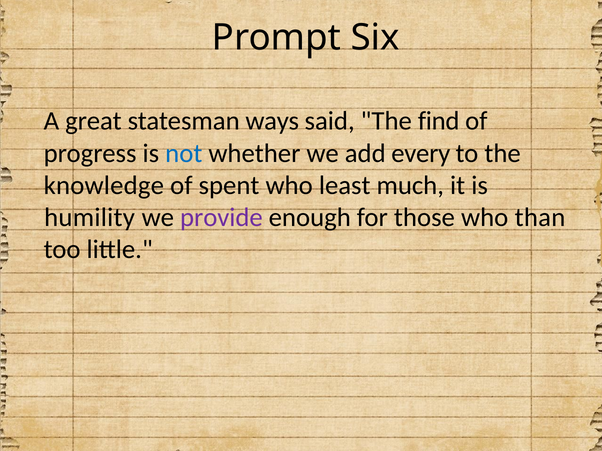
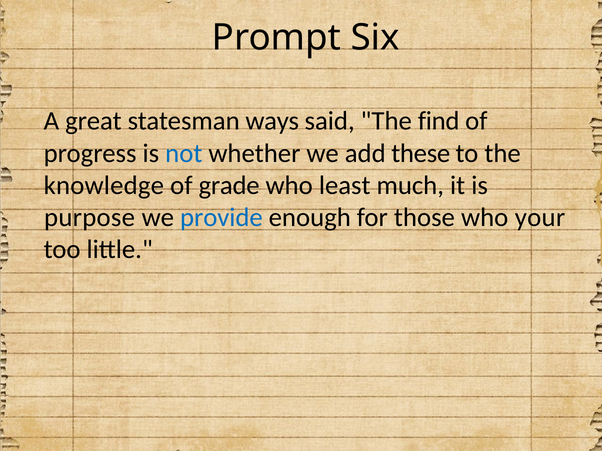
every: every -> these
spent: spent -> grade
humility: humility -> purpose
provide colour: purple -> blue
than: than -> your
